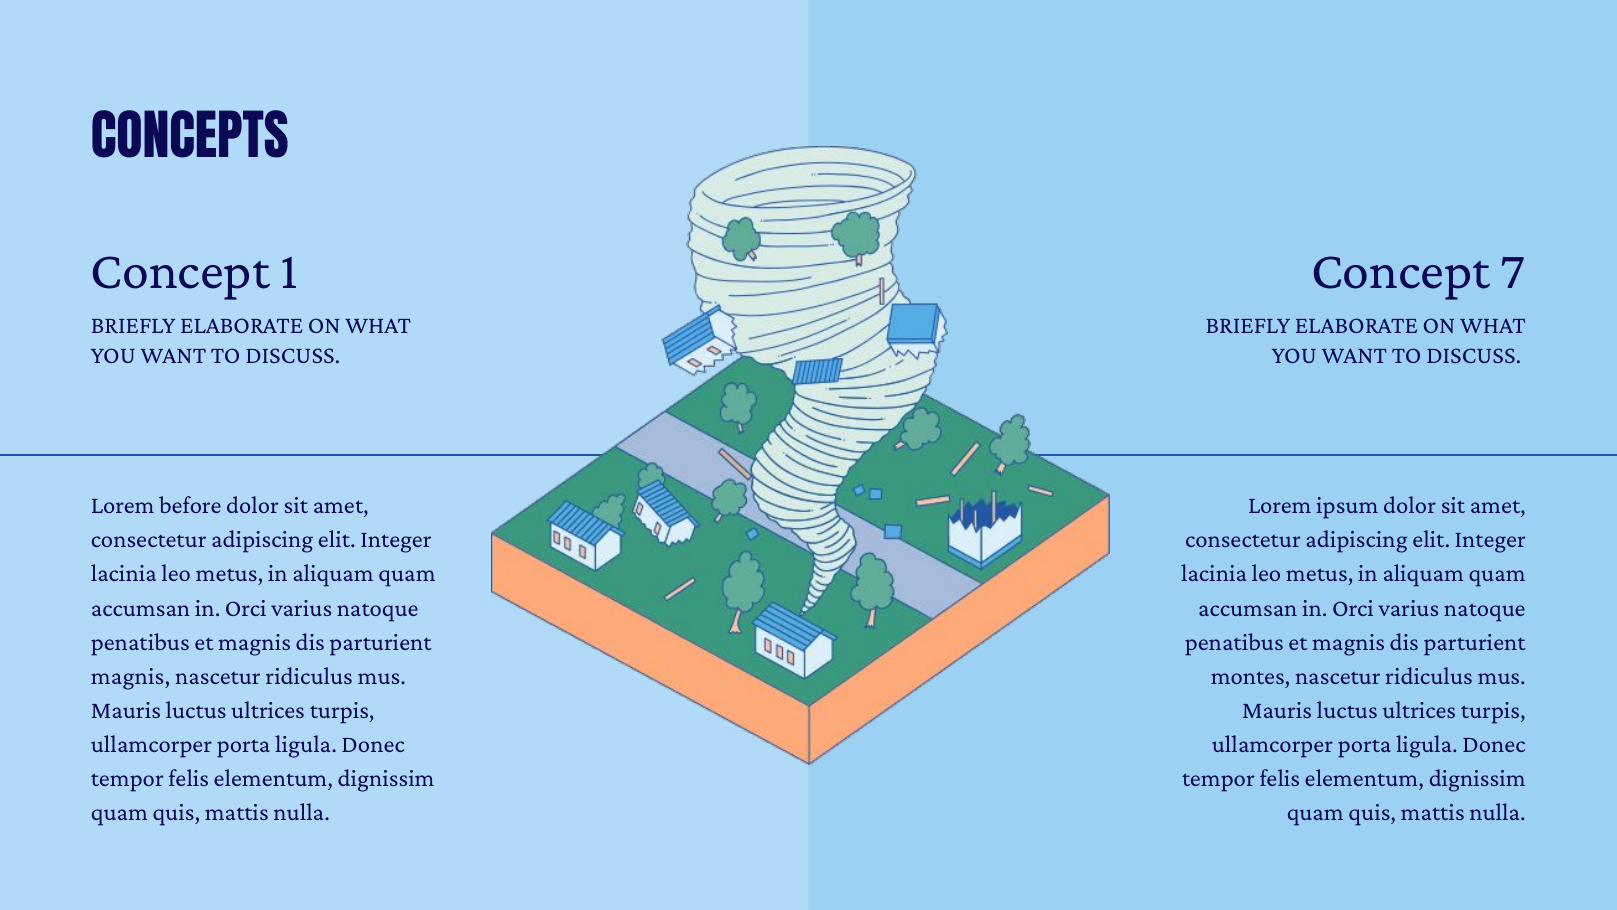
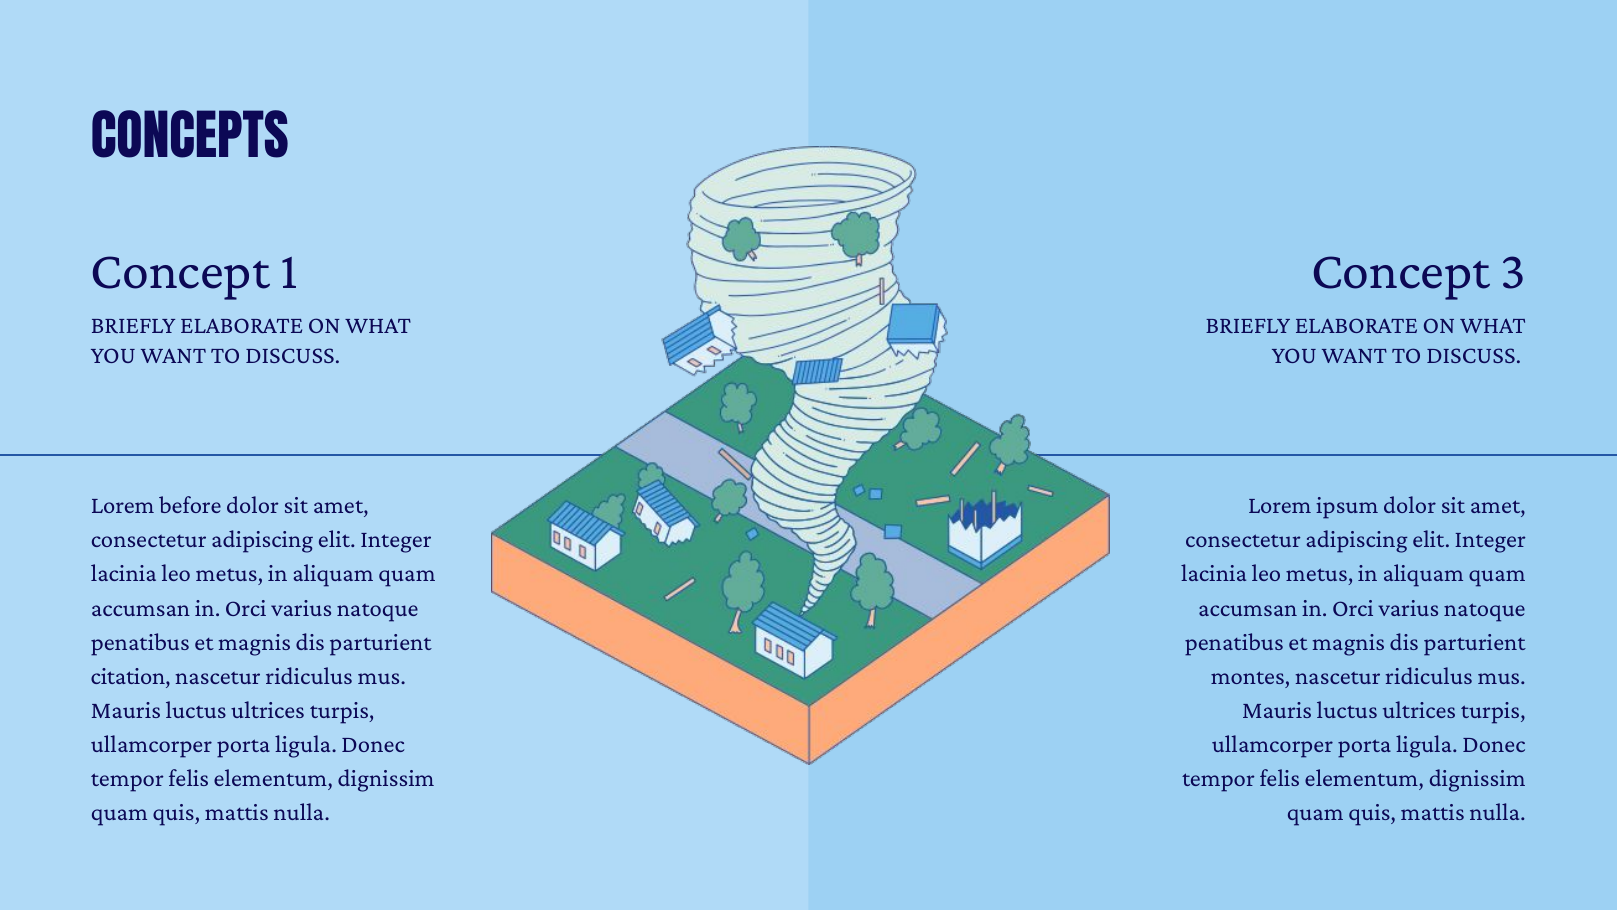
7: 7 -> 3
magnis at (131, 676): magnis -> citation
